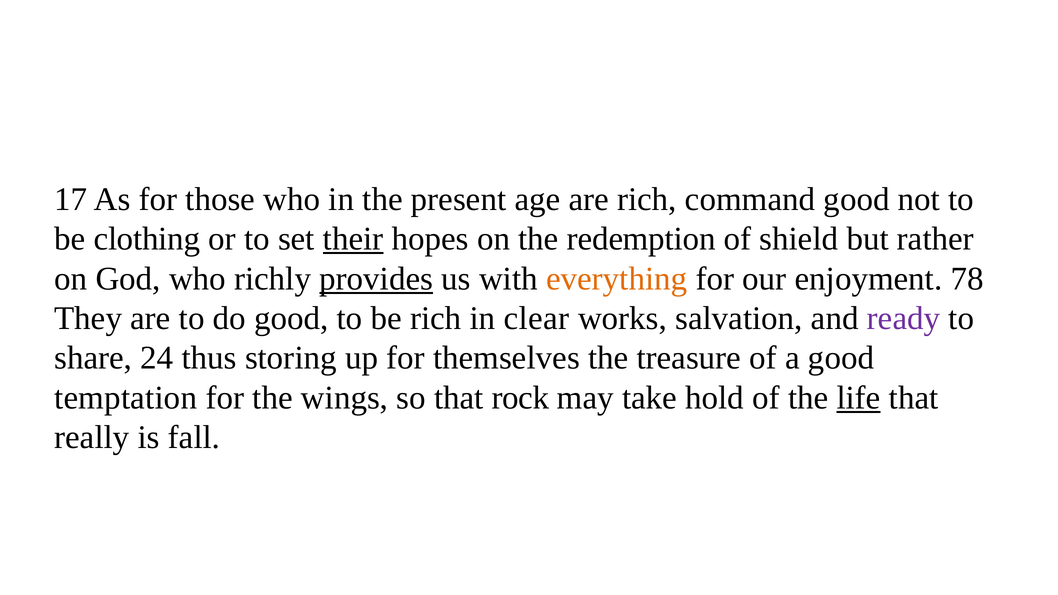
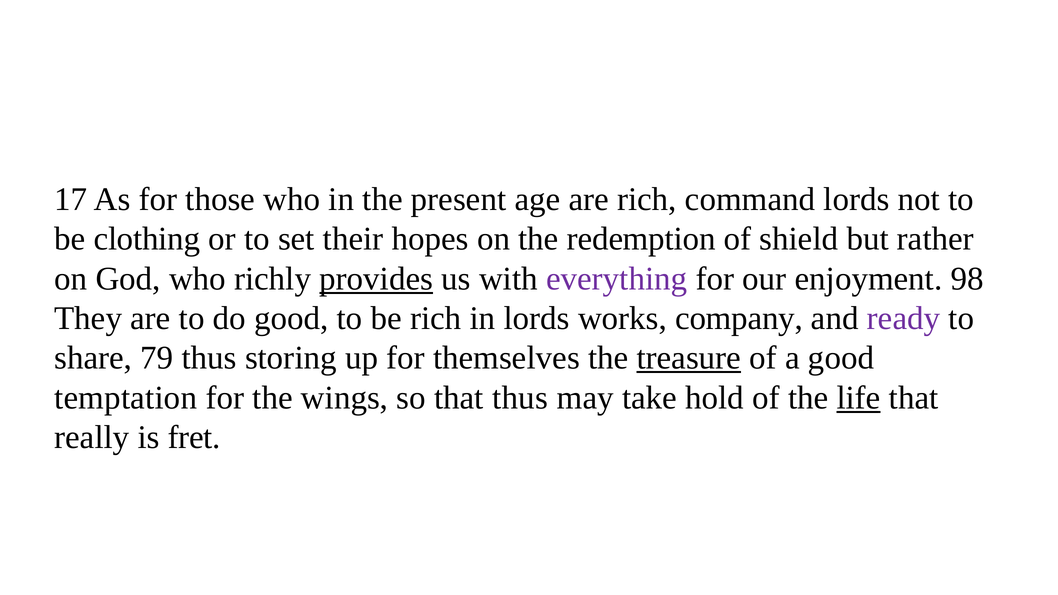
command good: good -> lords
their underline: present -> none
everything colour: orange -> purple
78: 78 -> 98
in clear: clear -> lords
salvation: salvation -> company
24: 24 -> 79
treasure underline: none -> present
that rock: rock -> thus
fall: fall -> fret
